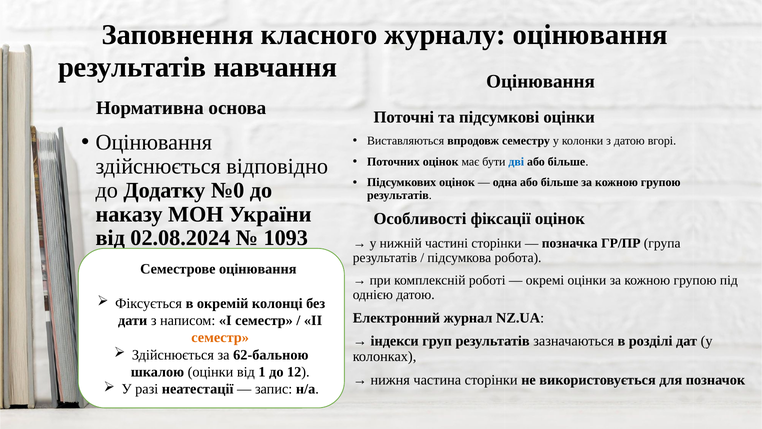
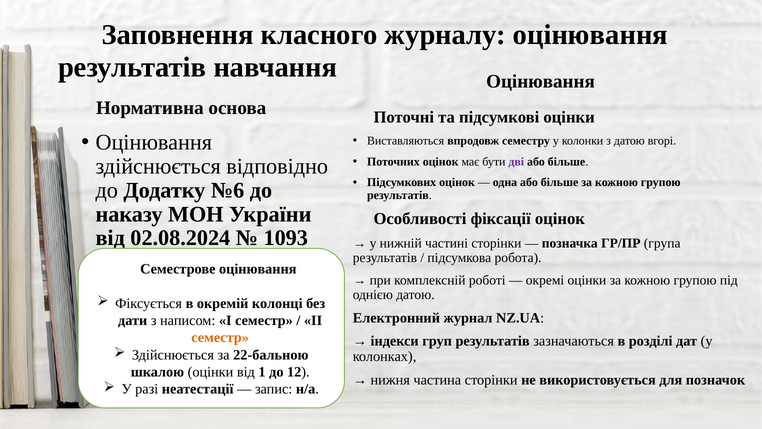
дві colour: blue -> purple
№0: №0 -> №6
62-бальною: 62-бальною -> 22-бальною
